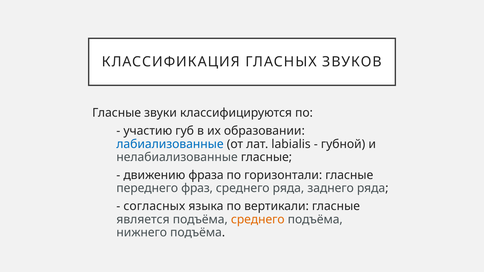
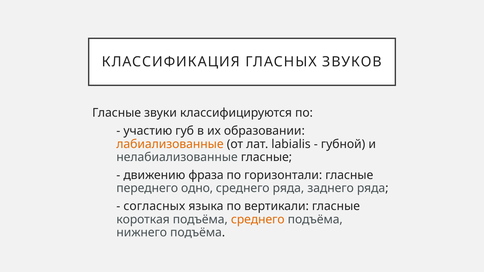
лабиализованные colour: blue -> orange
фраз: фраз -> одно
является: является -> короткая
